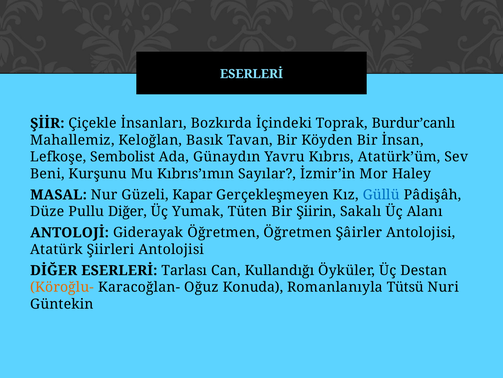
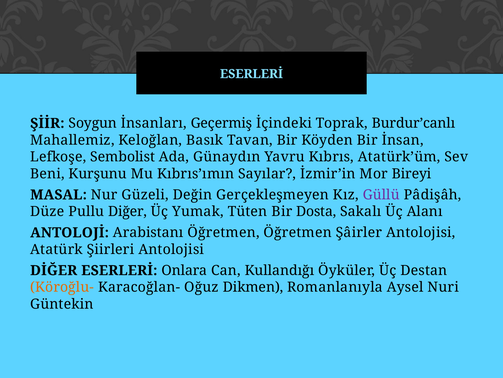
Çiçekle: Çiçekle -> Soygun
Bozkırda: Bozkırda -> Geçermiş
Haley: Haley -> Bireyi
Kapar: Kapar -> Değin
Güllü colour: blue -> purple
Şiirin: Şiirin -> Dosta
Giderayak: Giderayak -> Arabistanı
Tarlası: Tarlası -> Onlara
Konuda: Konuda -> Dikmen
Tütsü: Tütsü -> Aysel
